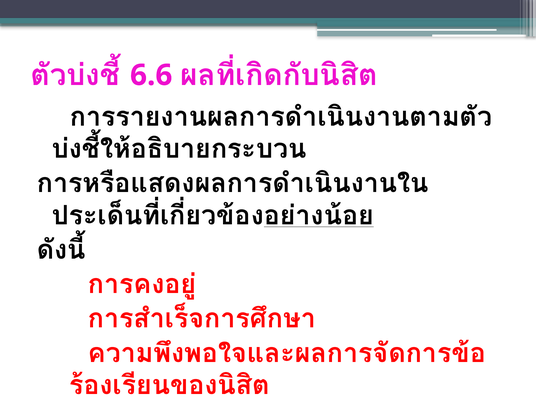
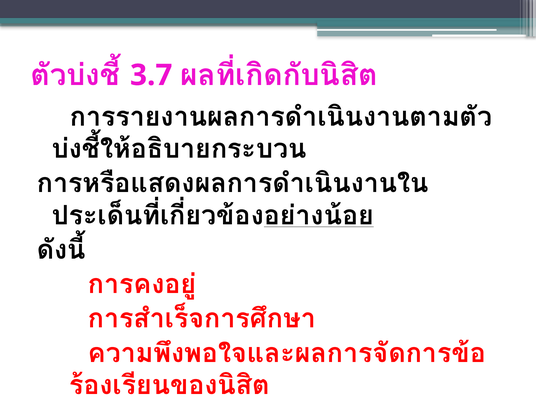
6.6: 6.6 -> 3.7
